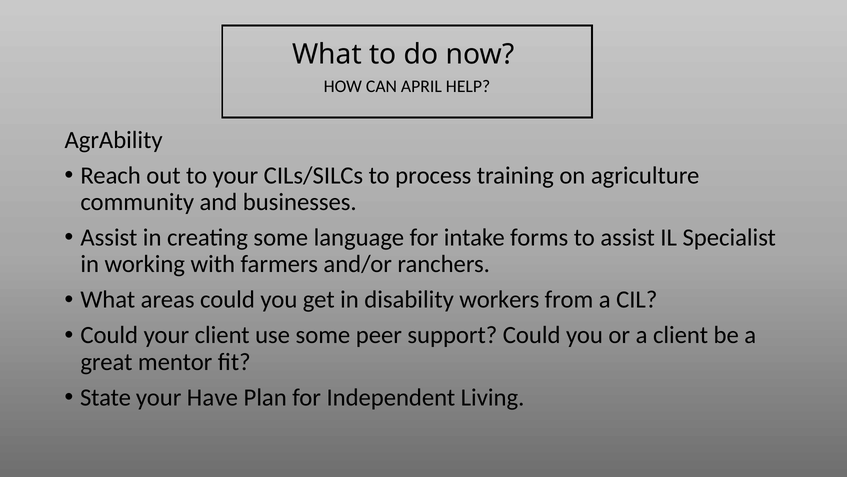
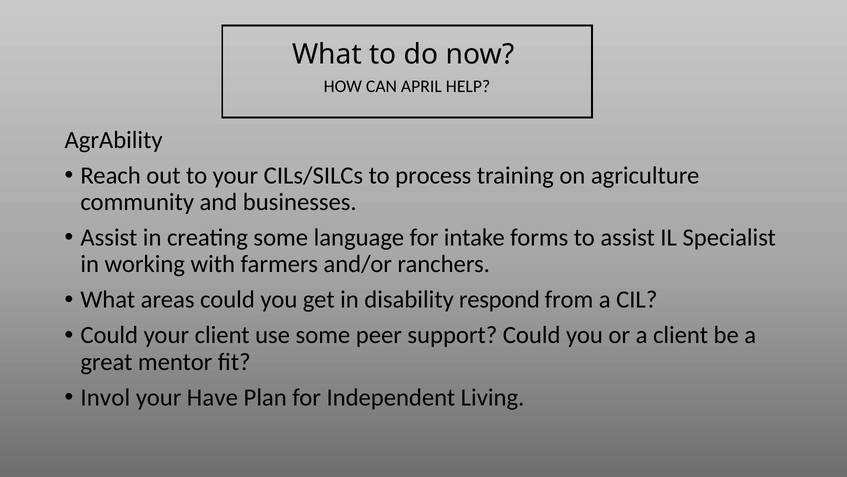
workers: workers -> respond
State: State -> Invol
